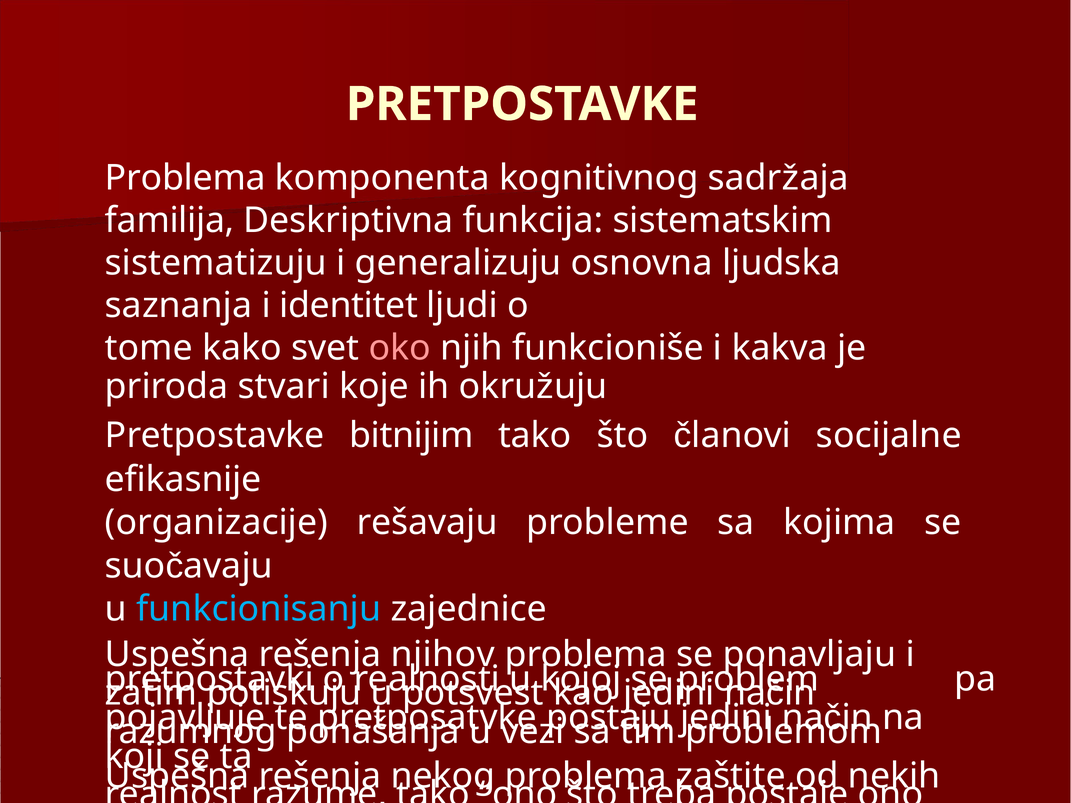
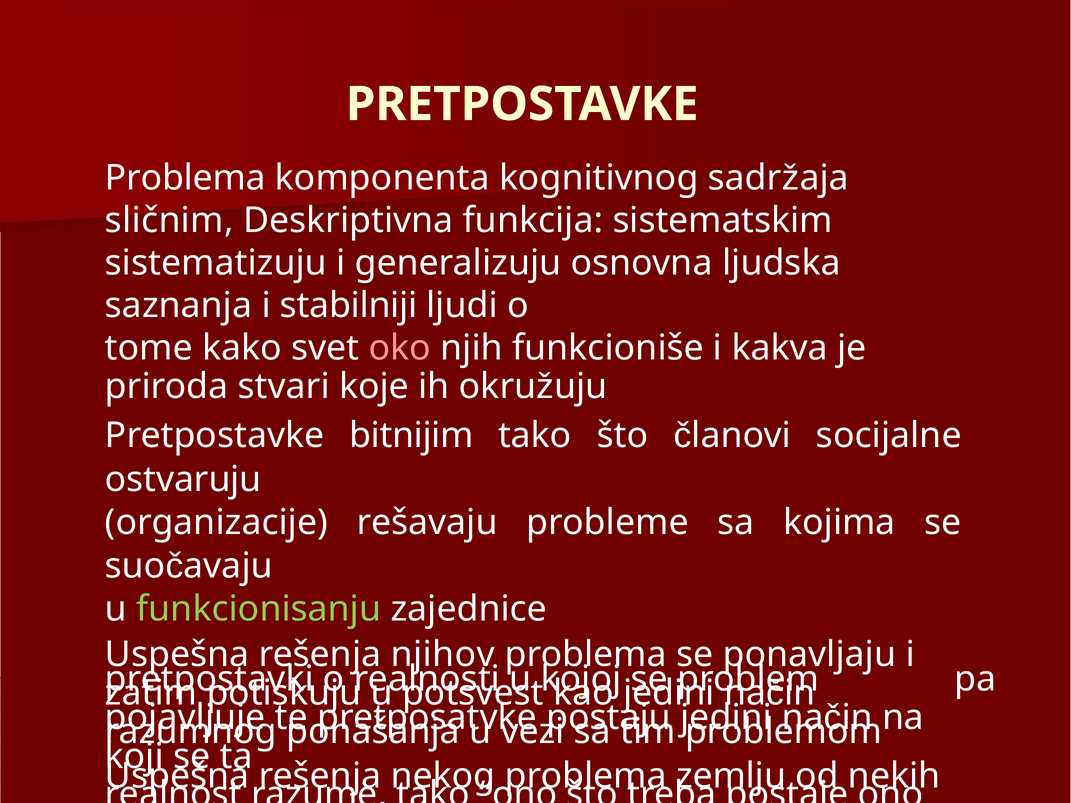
familija: familija -> sličnim
identitet: identitet -> stabilniji
efikasnije: efikasnije -> ostvaruju
funkcionisanju colour: light blue -> light green
zaštite: zaštite -> zemlju
